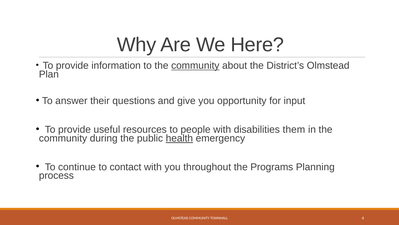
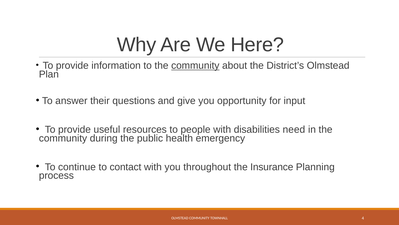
them: them -> need
health underline: present -> none
Programs: Programs -> Insurance
